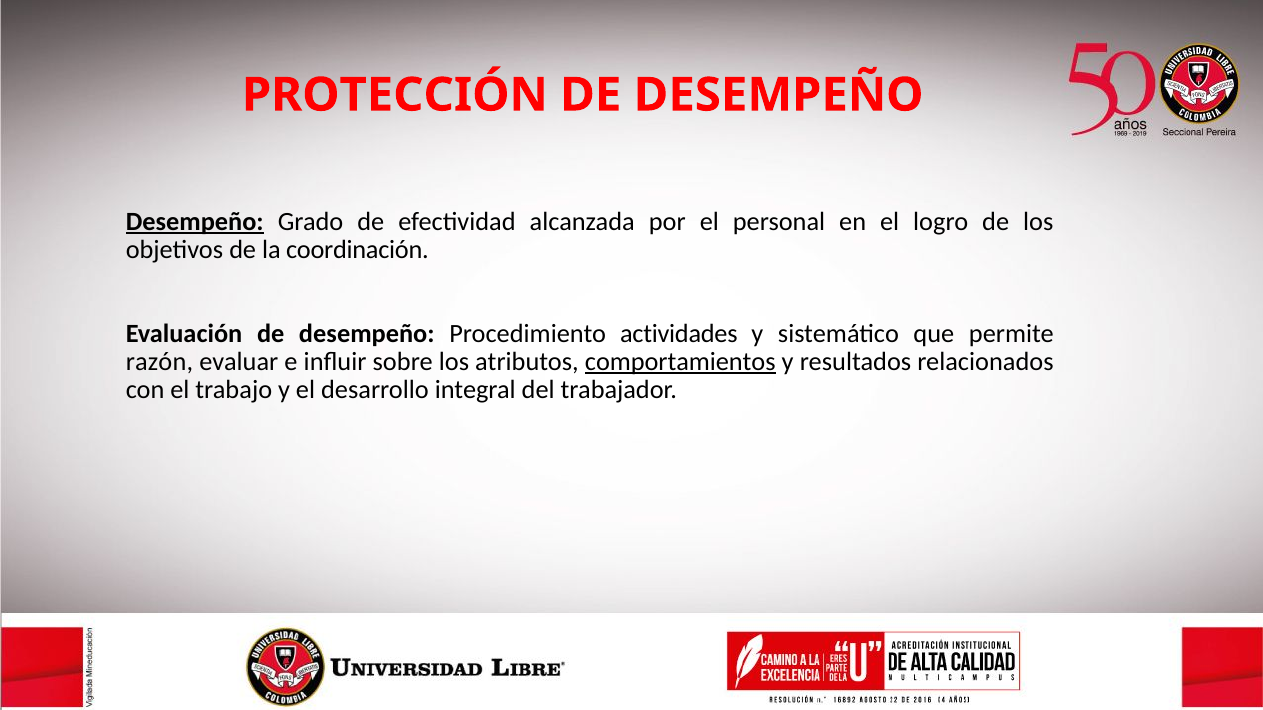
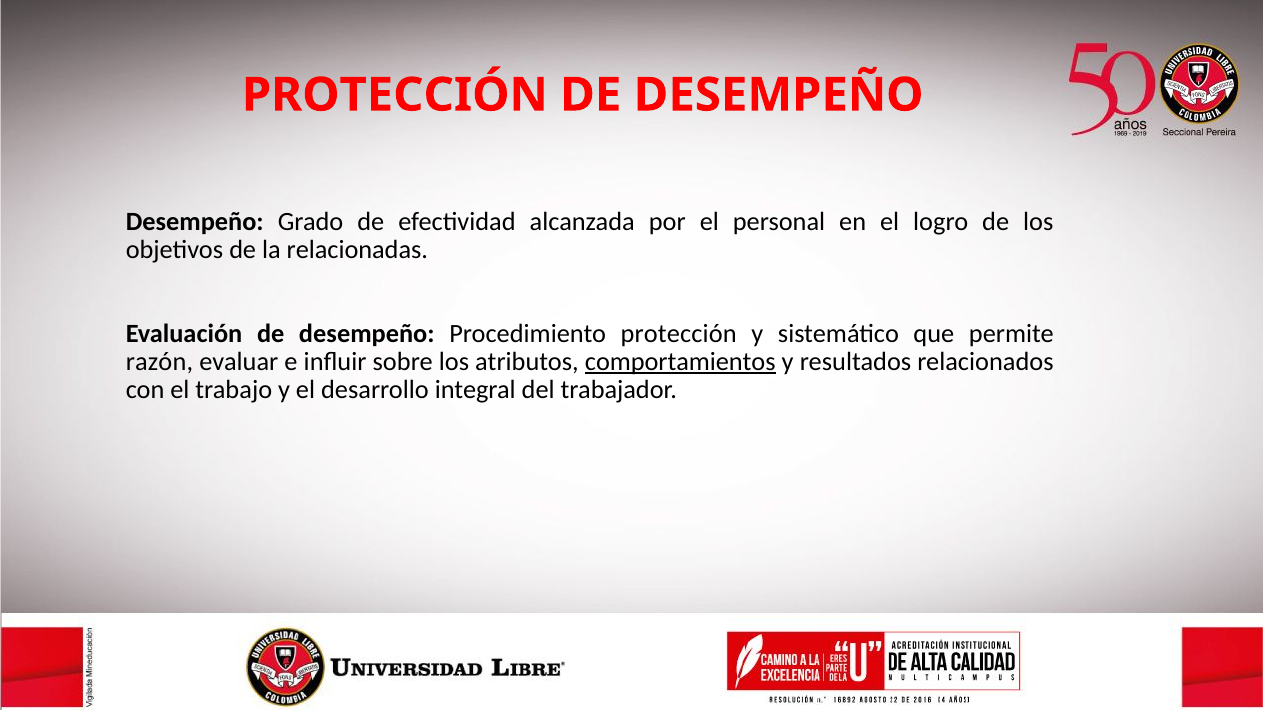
Desempeño at (195, 222) underline: present -> none
coordinación: coordinación -> relacionadas
Procedimiento actividades: actividades -> protección
